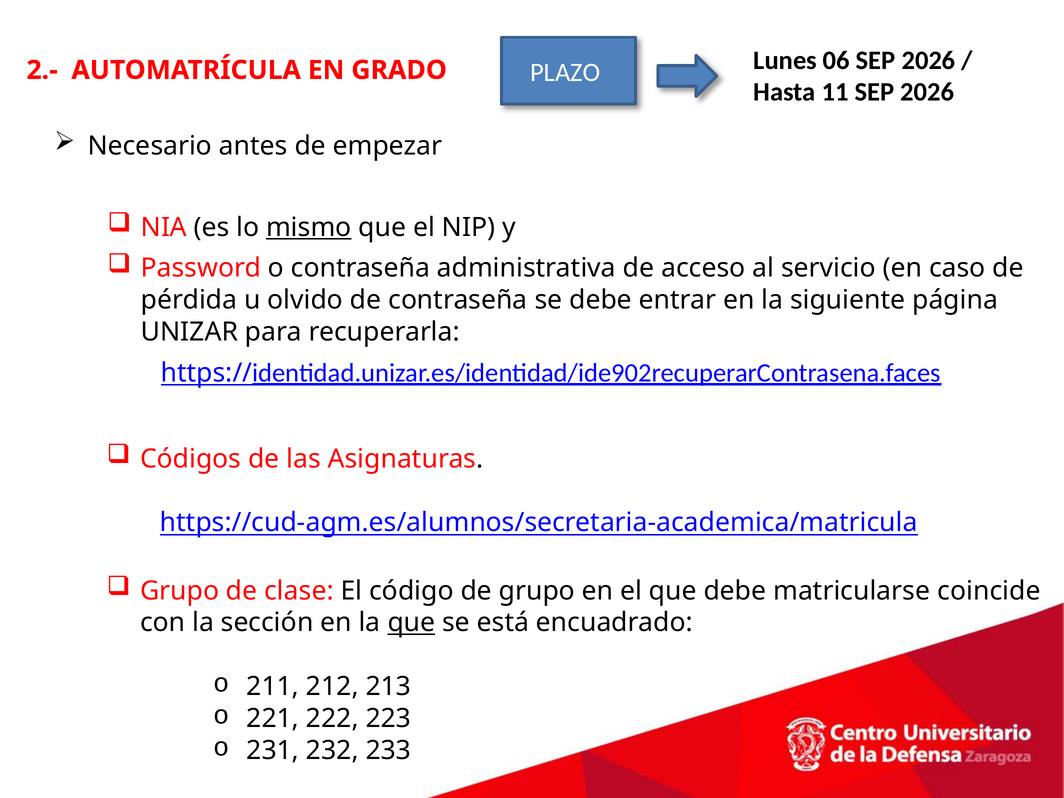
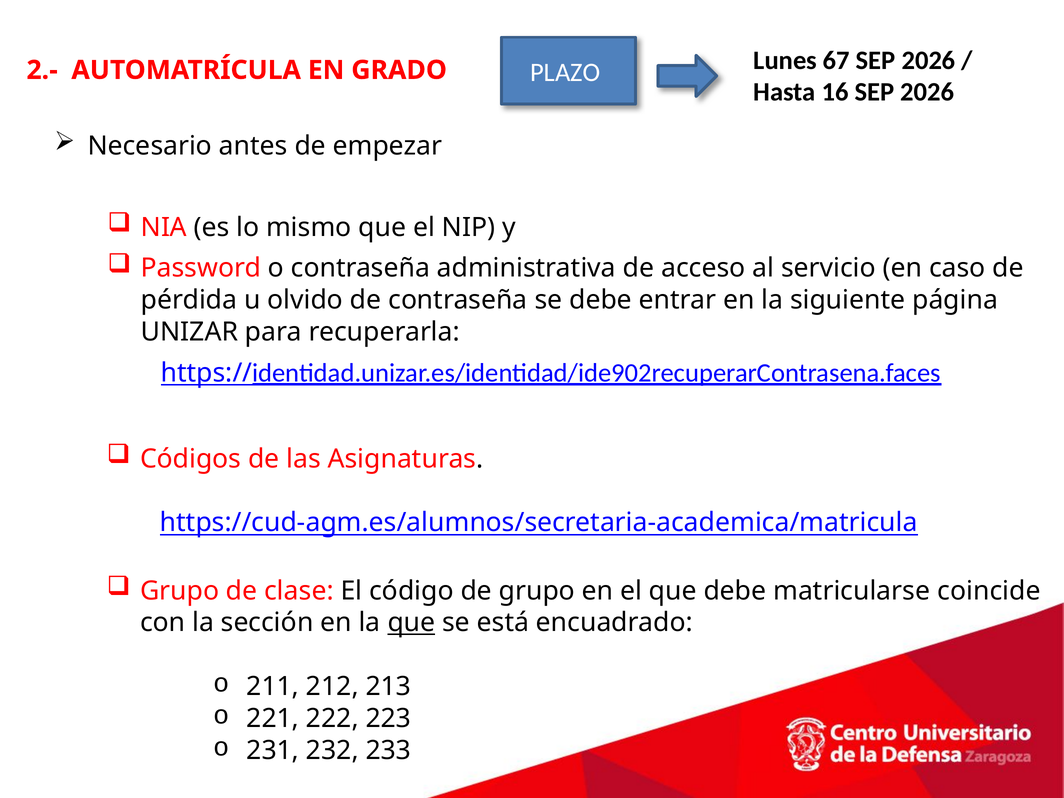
06: 06 -> 67
11: 11 -> 16
mismo underline: present -> none
